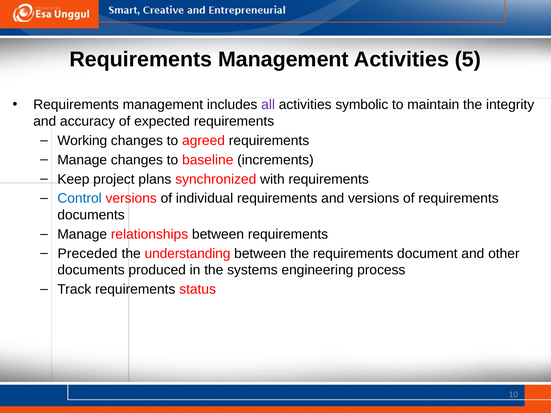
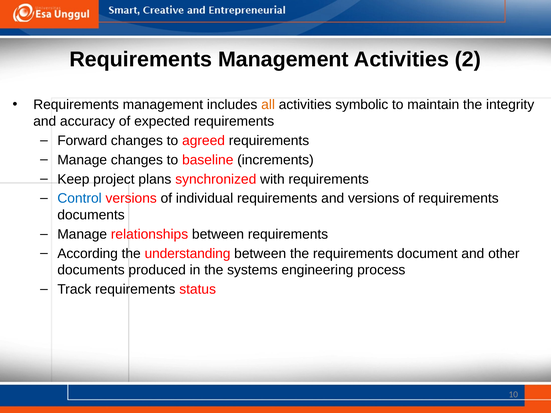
5: 5 -> 2
all colour: purple -> orange
Working: Working -> Forward
Preceded: Preceded -> According
